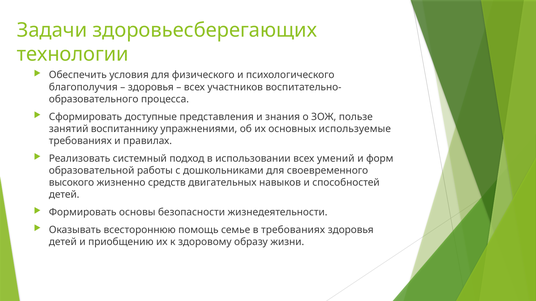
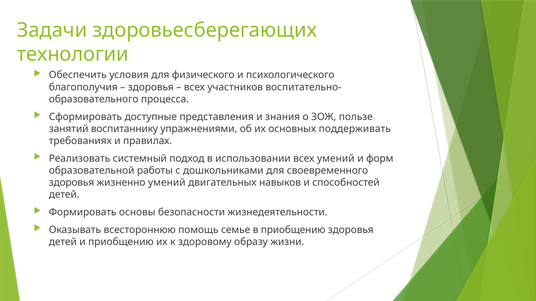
используемые: используемые -> поддерживать
высокого at (72, 183): высокого -> здоровья
жизненно средств: средств -> умений
в требованиях: требованиях -> приобщению
